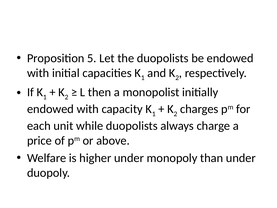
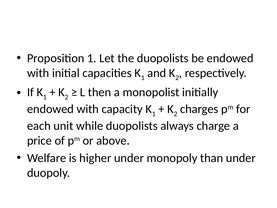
Proposition 5: 5 -> 1
